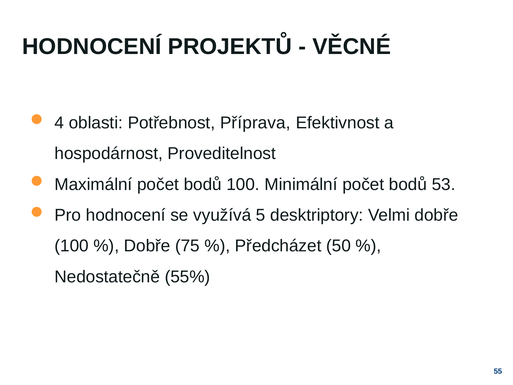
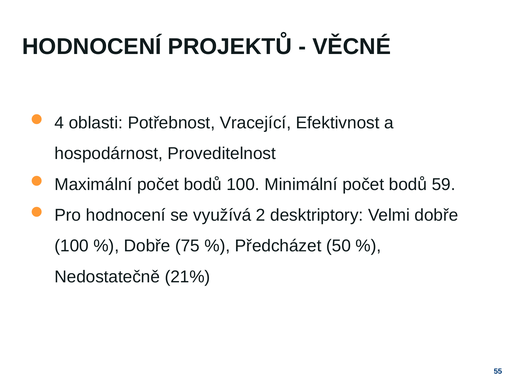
Příprava: Příprava -> Vracející
53: 53 -> 59
5: 5 -> 2
55%: 55% -> 21%
